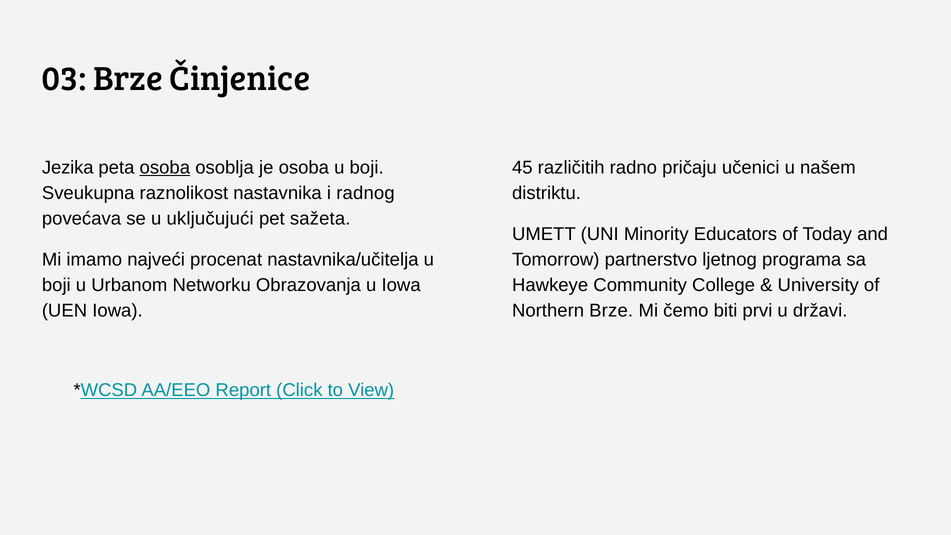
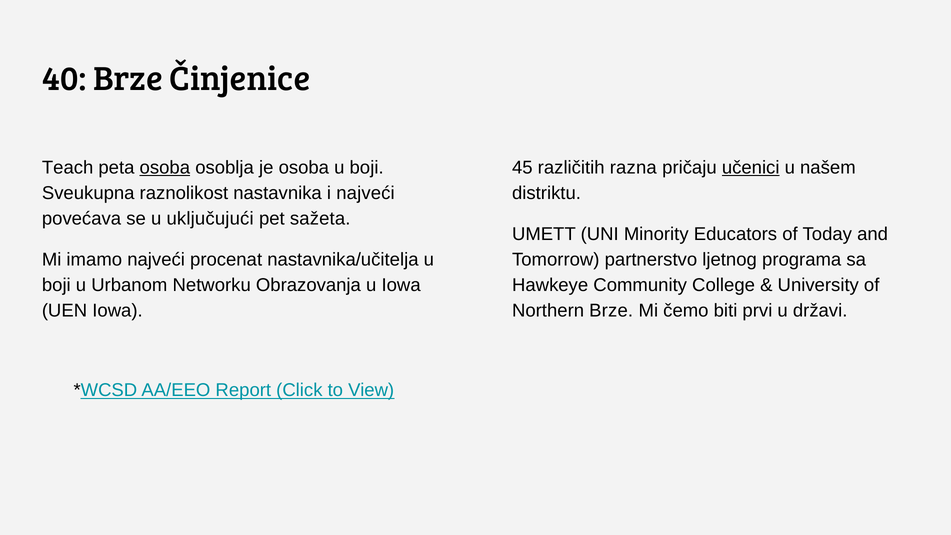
03: 03 -> 40
Jezika: Jezika -> Teach
radno: radno -> razna
učenici underline: none -> present
i radnog: radnog -> najveći
